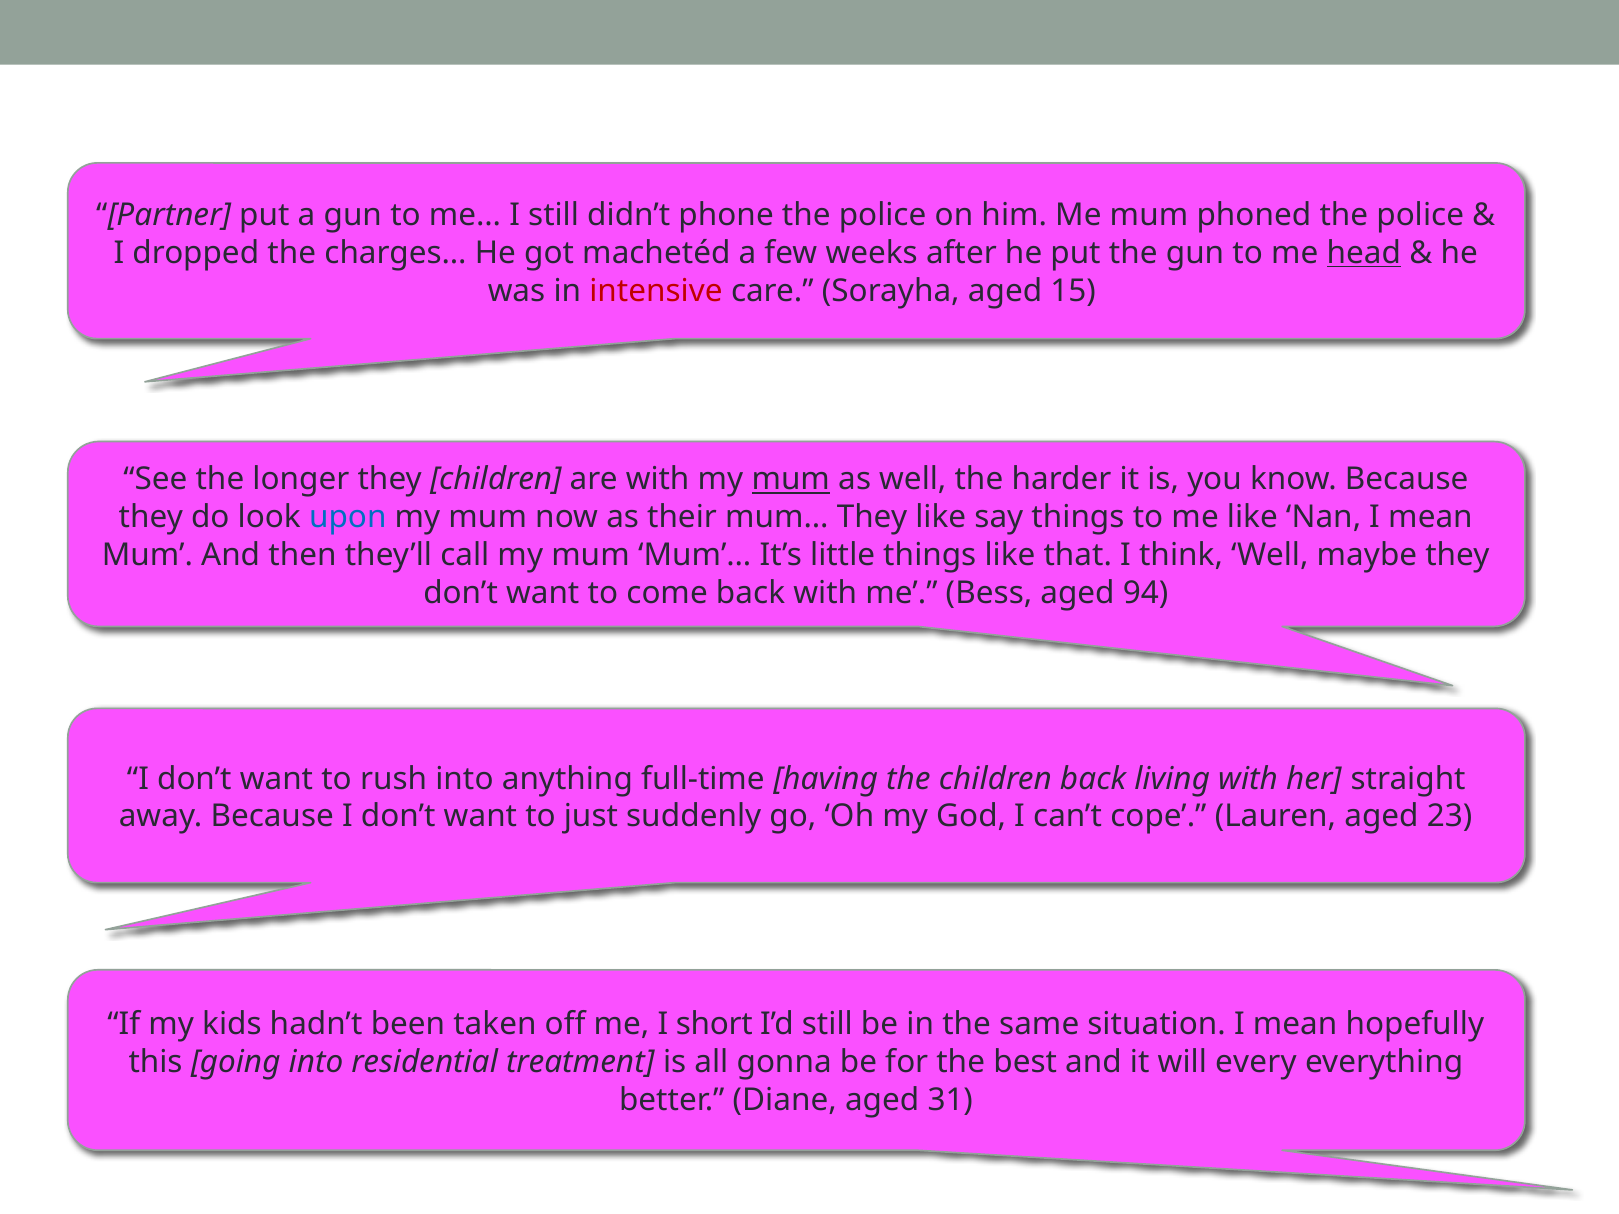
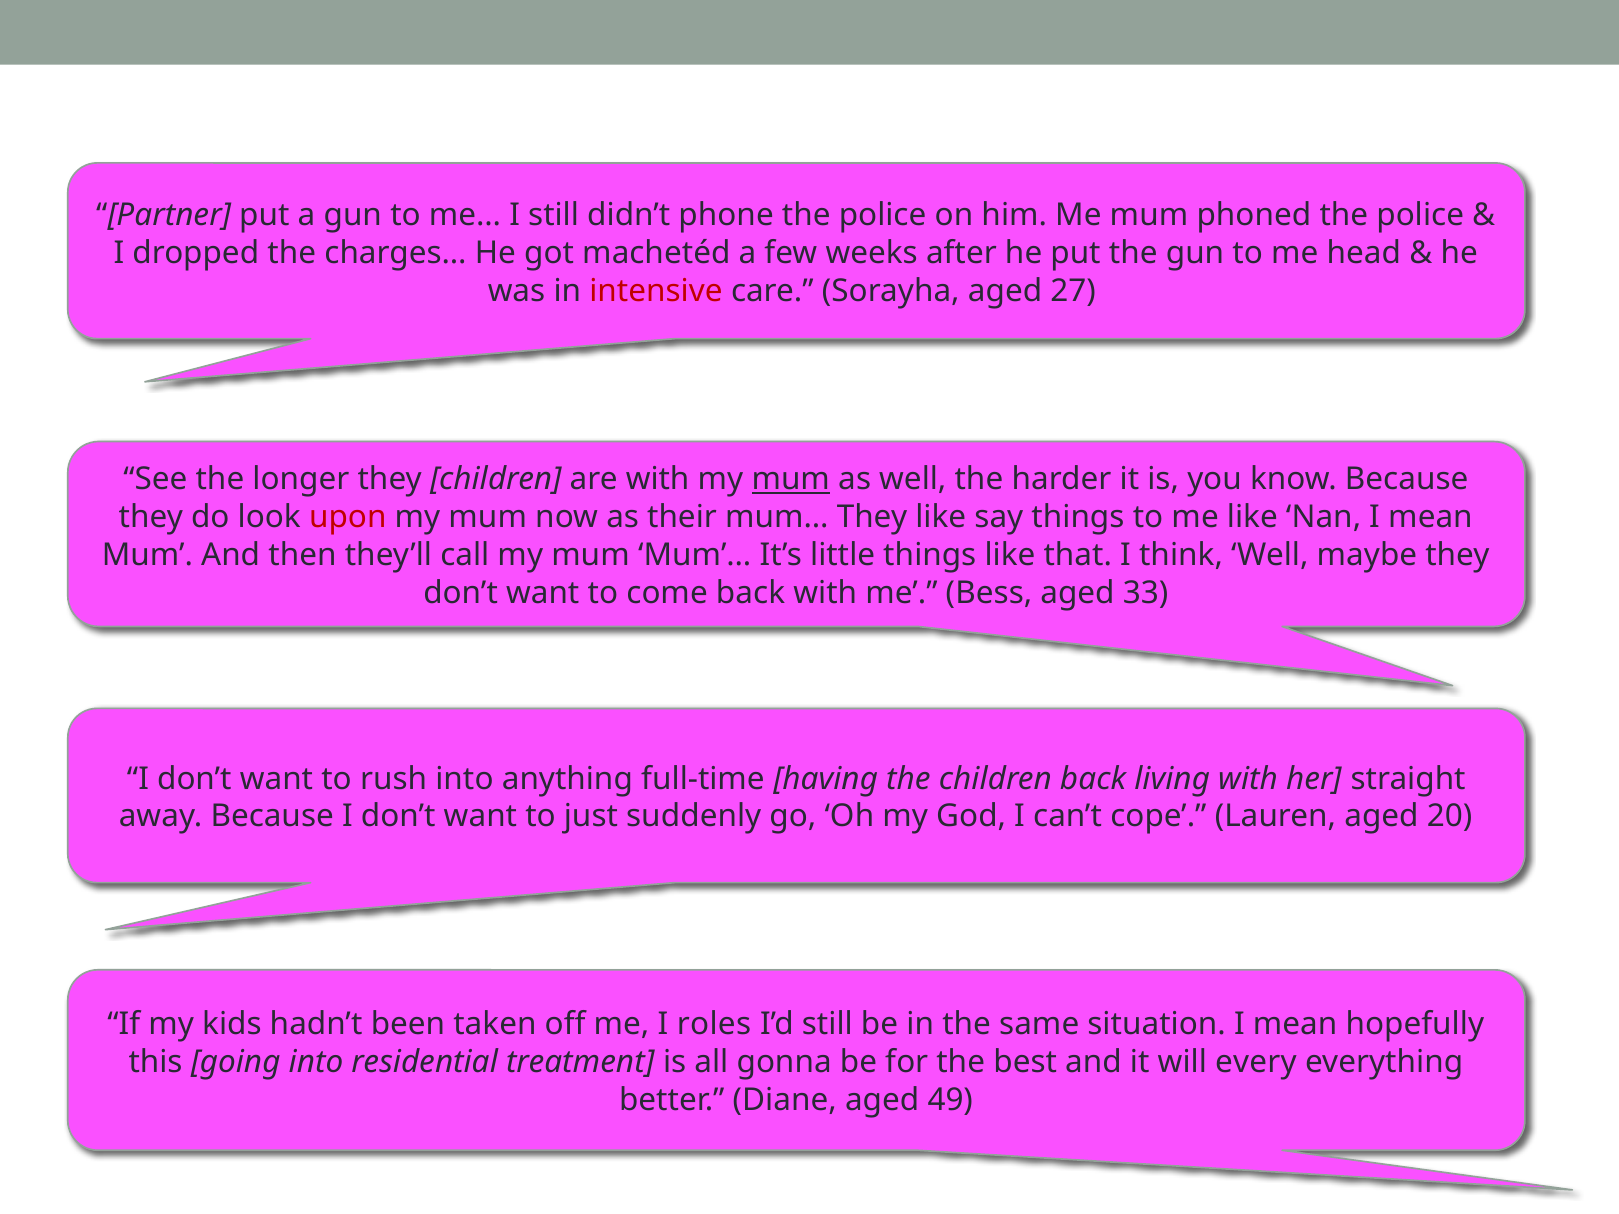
head underline: present -> none
15: 15 -> 27
upon colour: blue -> red
94: 94 -> 33
23: 23 -> 20
short: short -> roles
31: 31 -> 49
